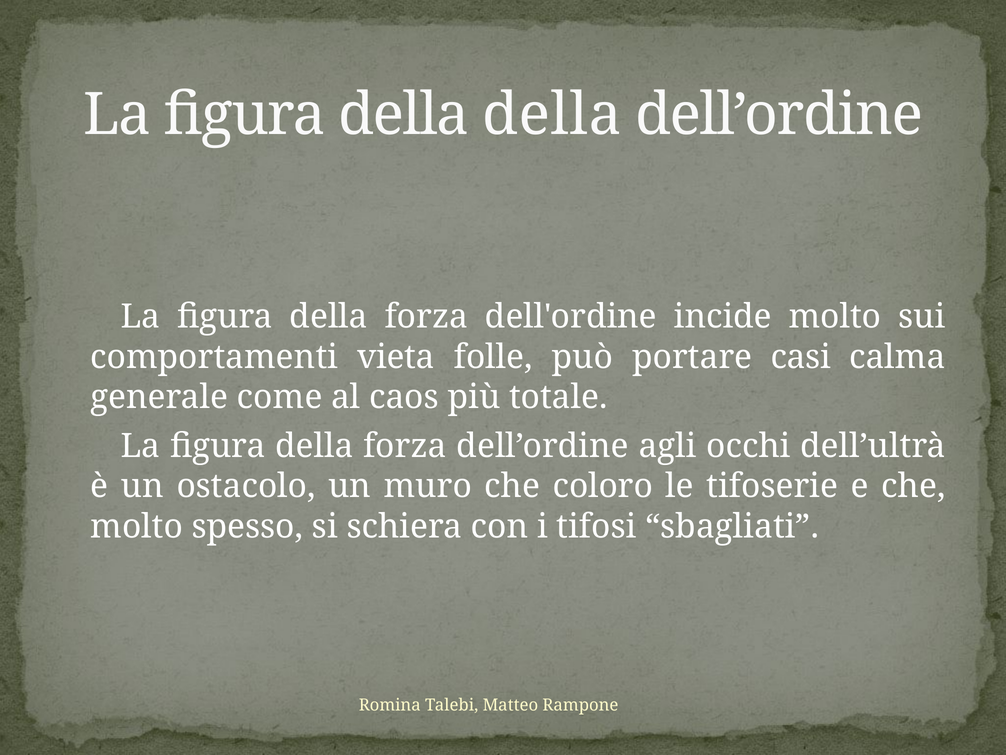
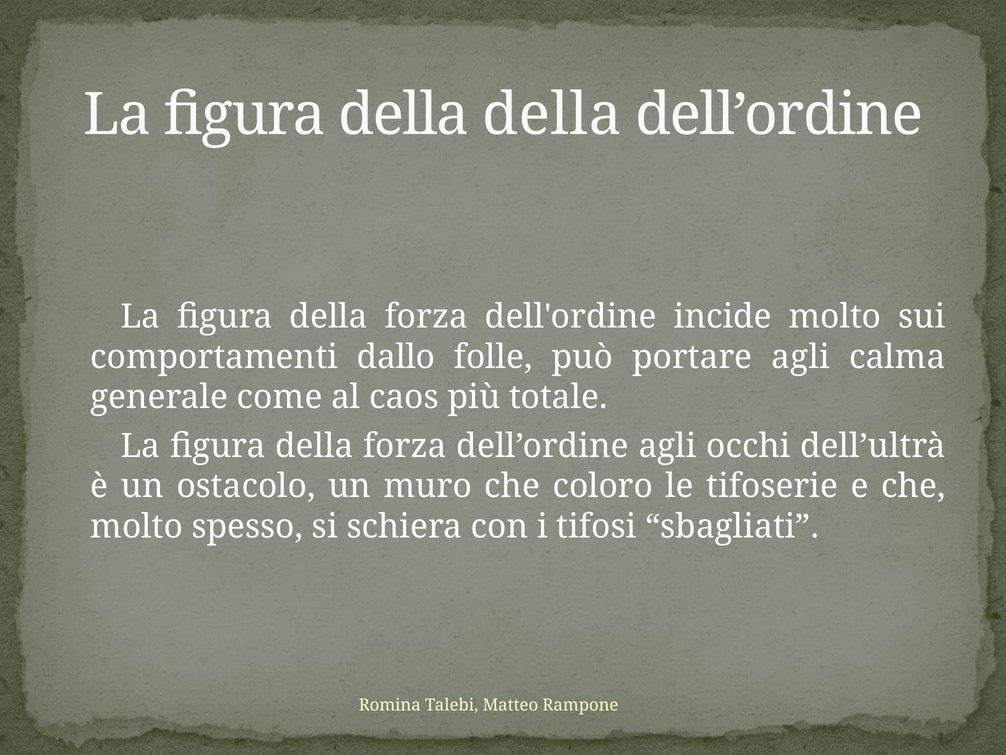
vieta: vieta -> dallo
portare casi: casi -> agli
